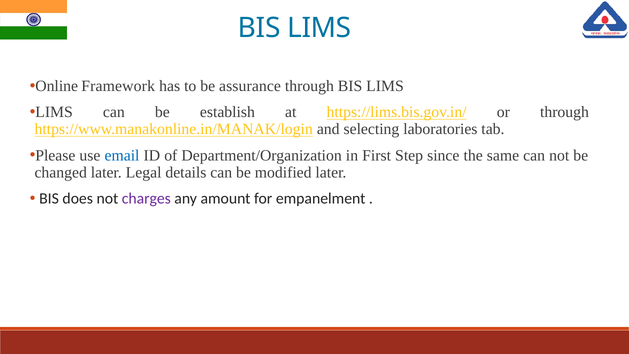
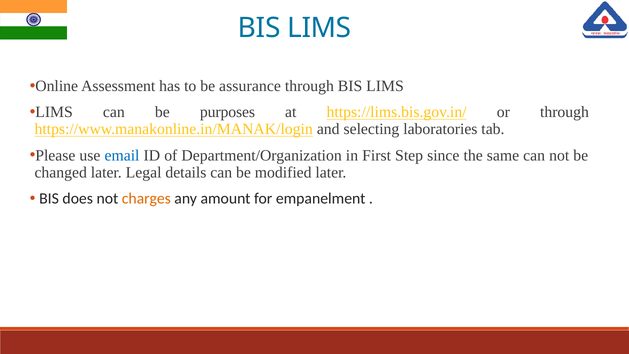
Framework: Framework -> Assessment
establish: establish -> purposes
charges colour: purple -> orange
